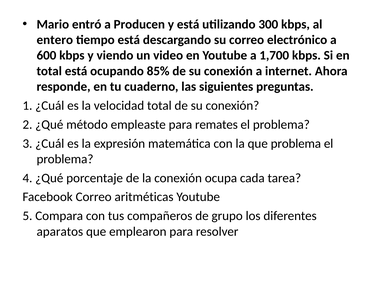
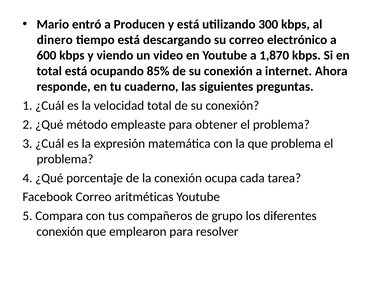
entero: entero -> dinero
1,700: 1,700 -> 1,870
remates: remates -> obtener
aparatos at (60, 232): aparatos -> conexión
